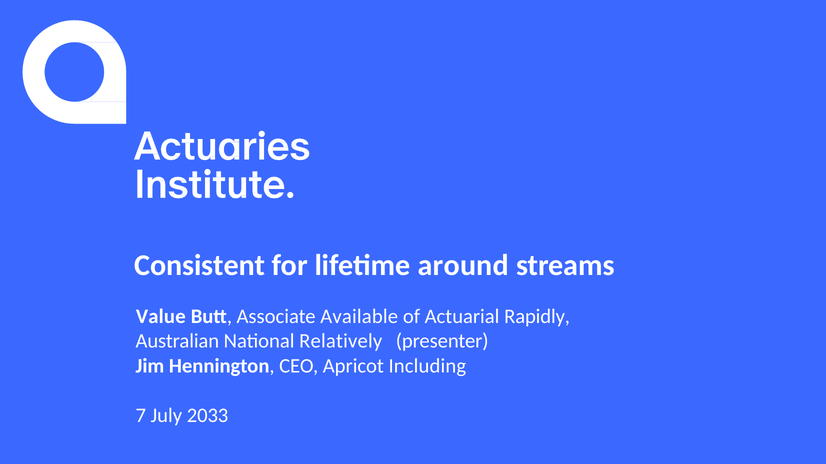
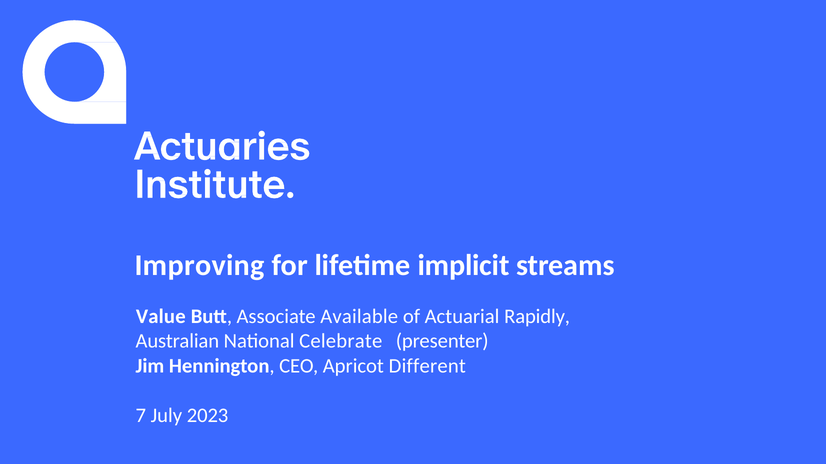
Consistent: Consistent -> Improving
around: around -> implicit
Relatively: Relatively -> Celebrate
Including: Including -> Different
2033: 2033 -> 2023
